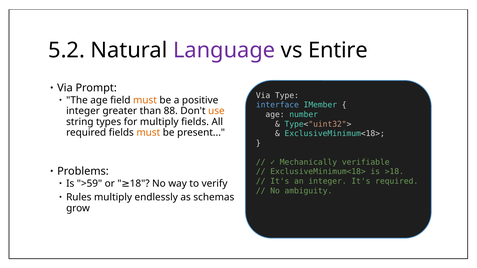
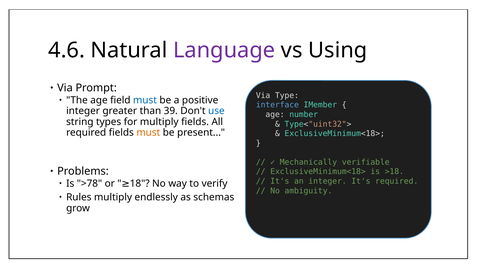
5.2: 5.2 -> 4.6
Entire: Entire -> Using
must at (145, 100) colour: orange -> blue
88: 88 -> 39
use colour: orange -> blue
>59: >59 -> >78
